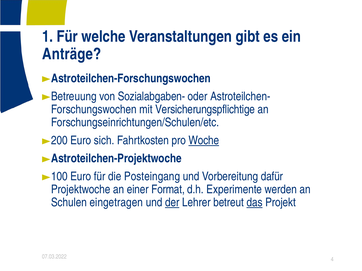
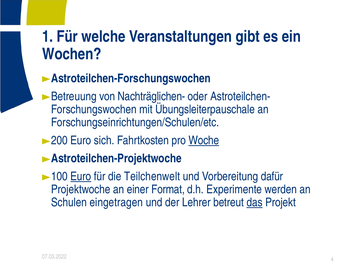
Anträge: Anträge -> Wochen
Sozialabgaben-: Sozialabgaben- -> Nachträglichen-
Versicherungspflichtige: Versicherungspflichtige -> Übungsleiterpauschale
Euro at (81, 177) underline: none -> present
Posteingang: Posteingang -> Teilchenwelt
der underline: present -> none
